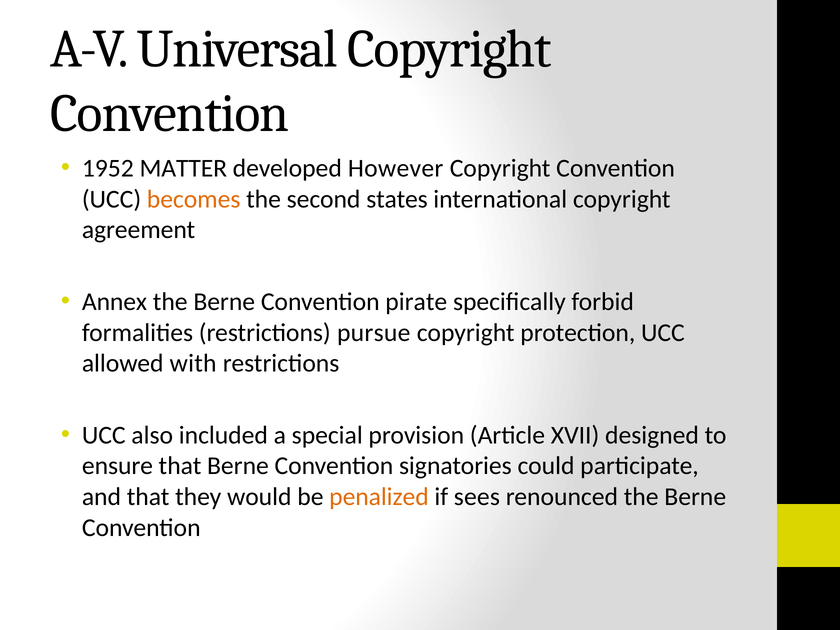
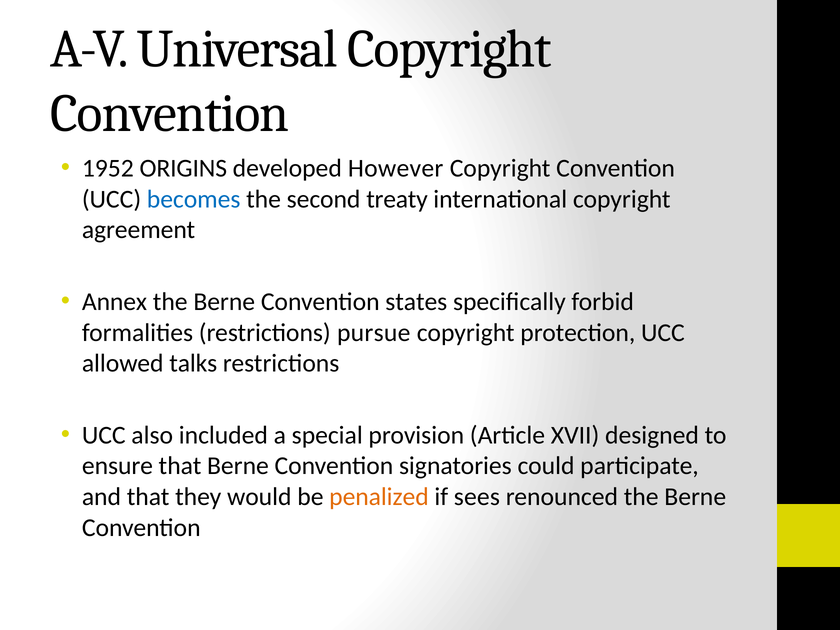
MATTER: MATTER -> ORIGINS
becomes colour: orange -> blue
states: states -> treaty
pirate: pirate -> states
with: with -> talks
